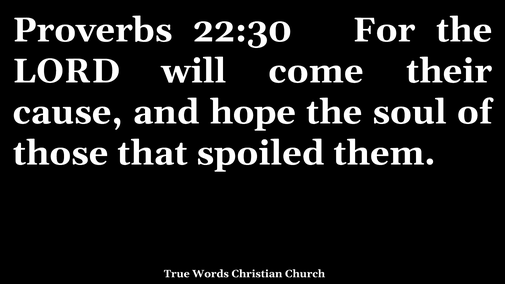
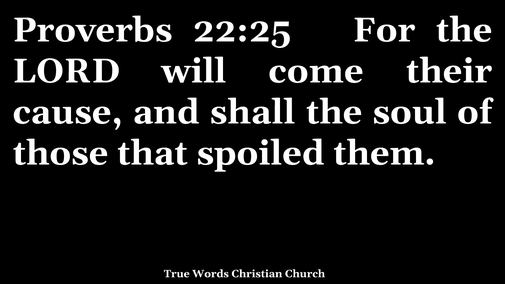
22:30: 22:30 -> 22:25
hope: hope -> shall
